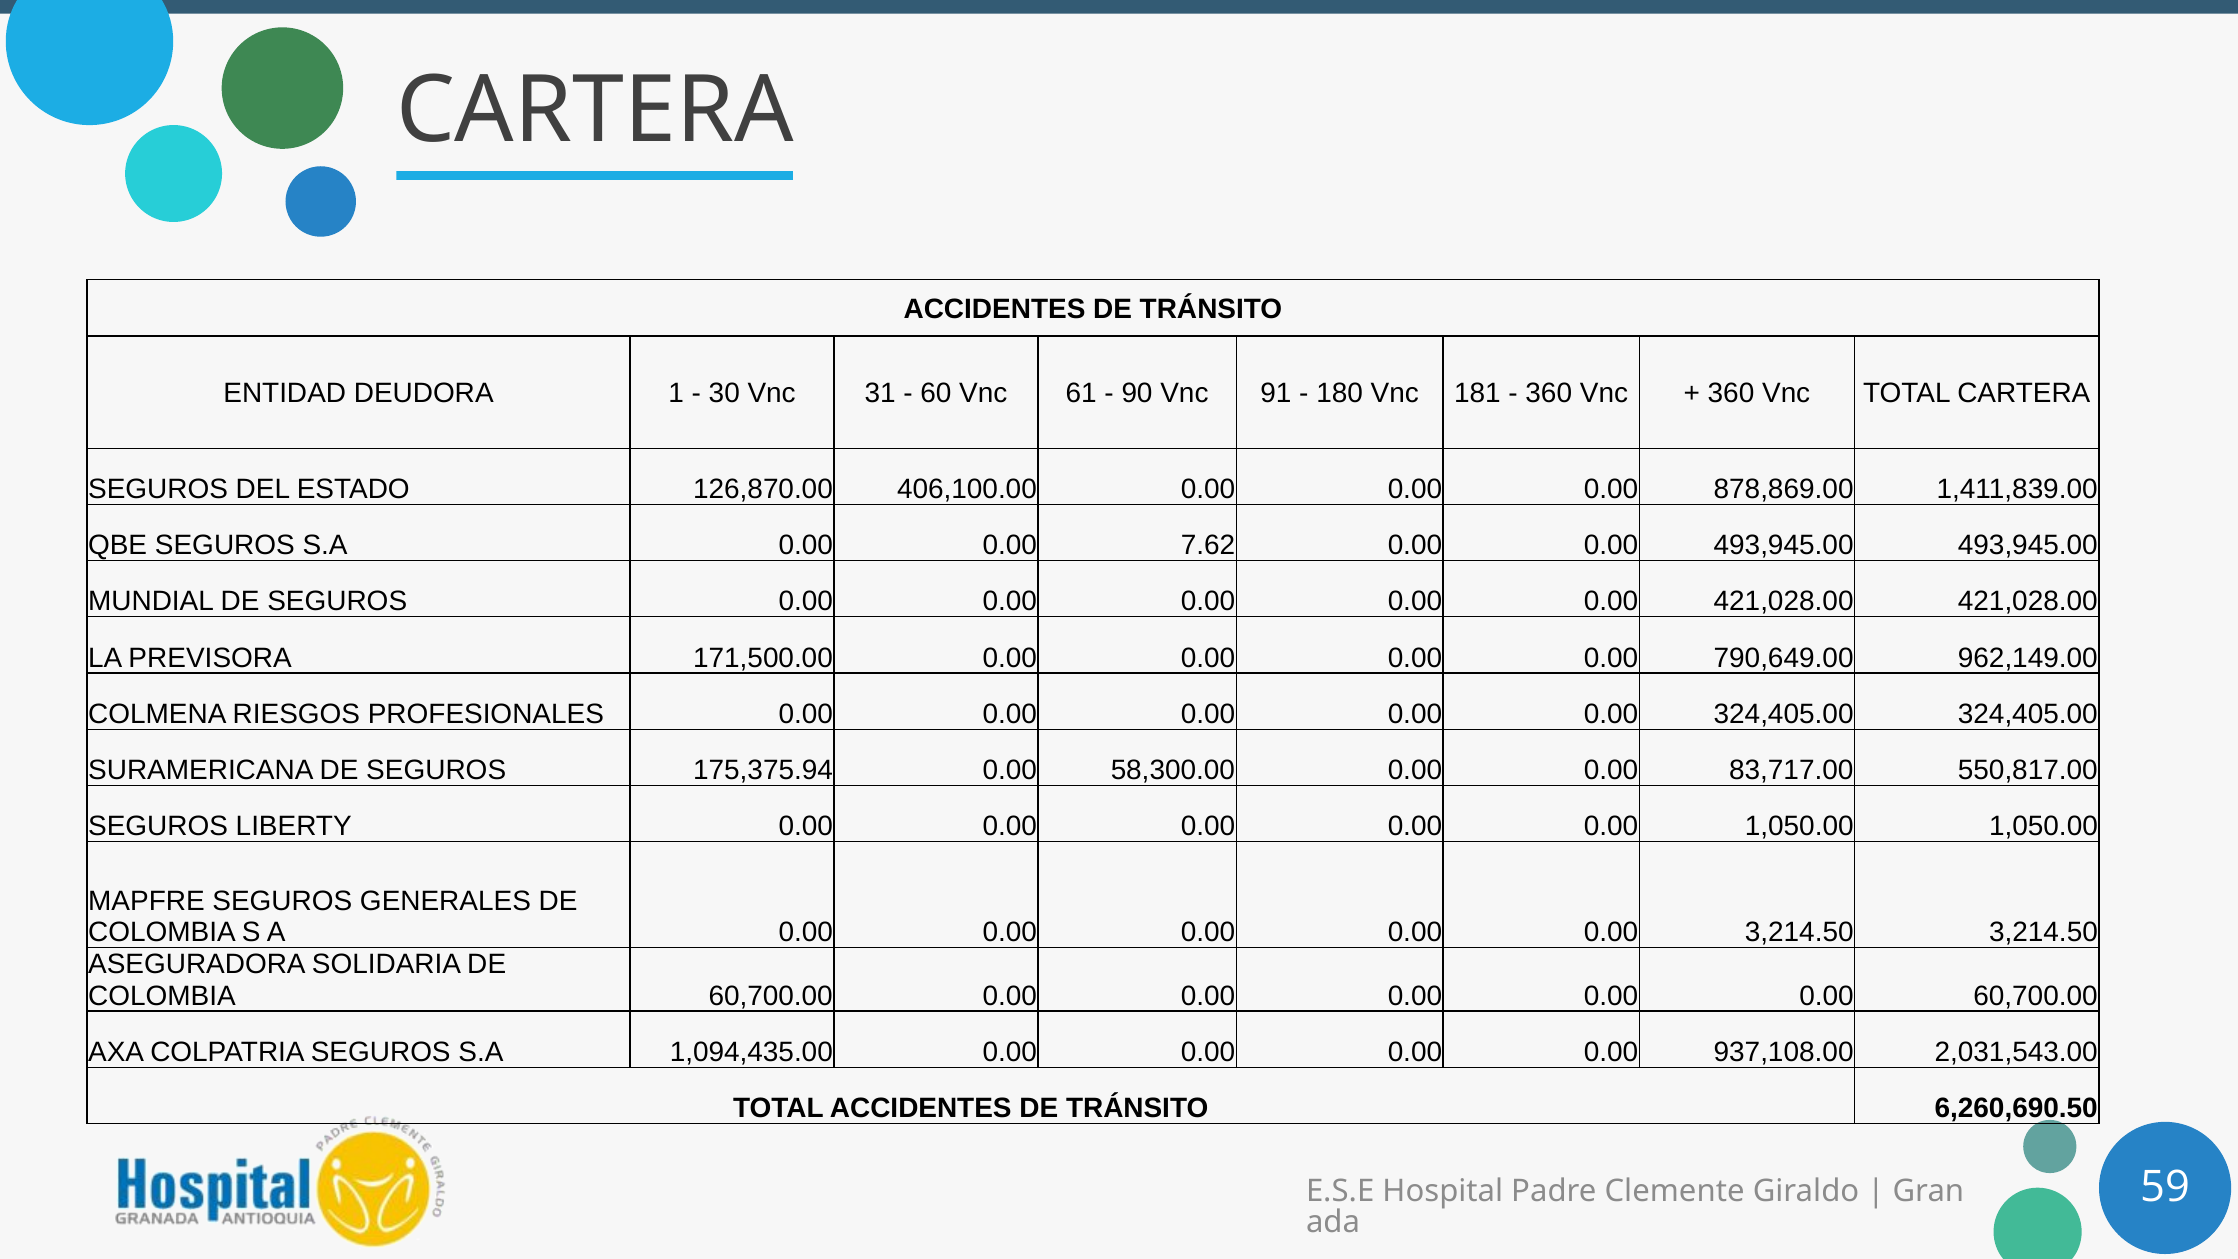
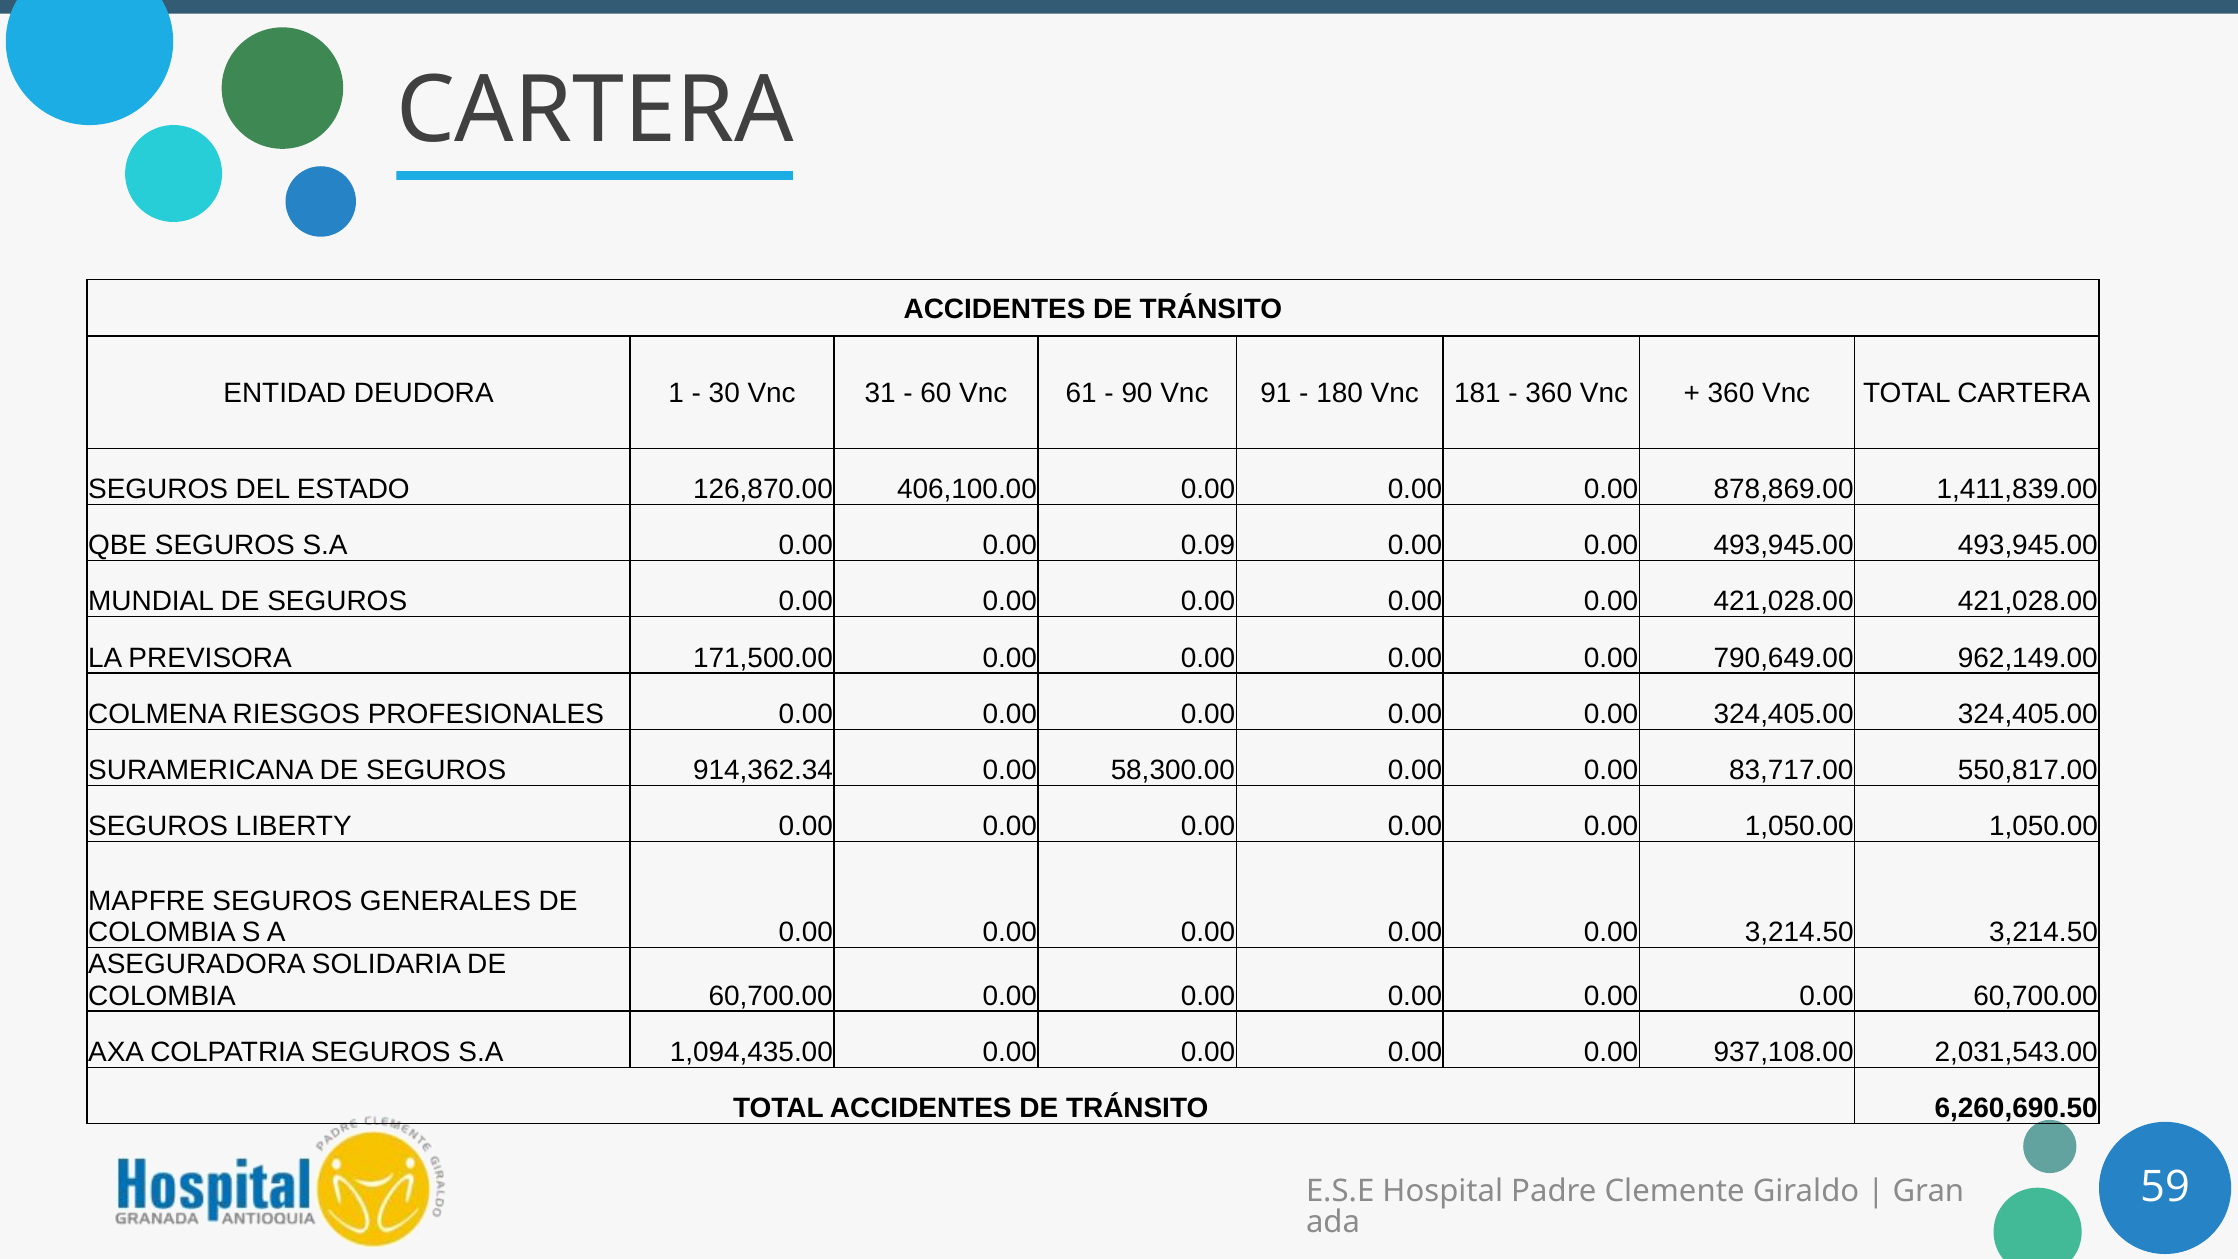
7.62: 7.62 -> 0.09
175,375.94: 175,375.94 -> 914,362.34
